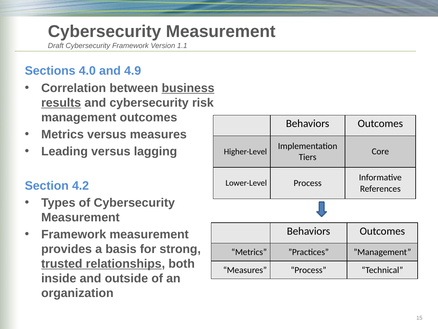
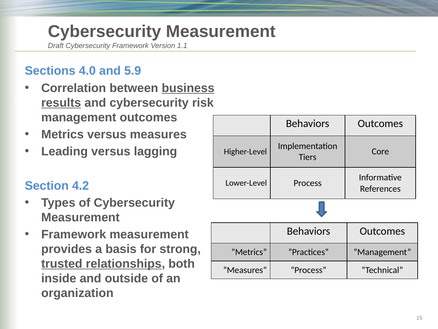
4.9: 4.9 -> 5.9
